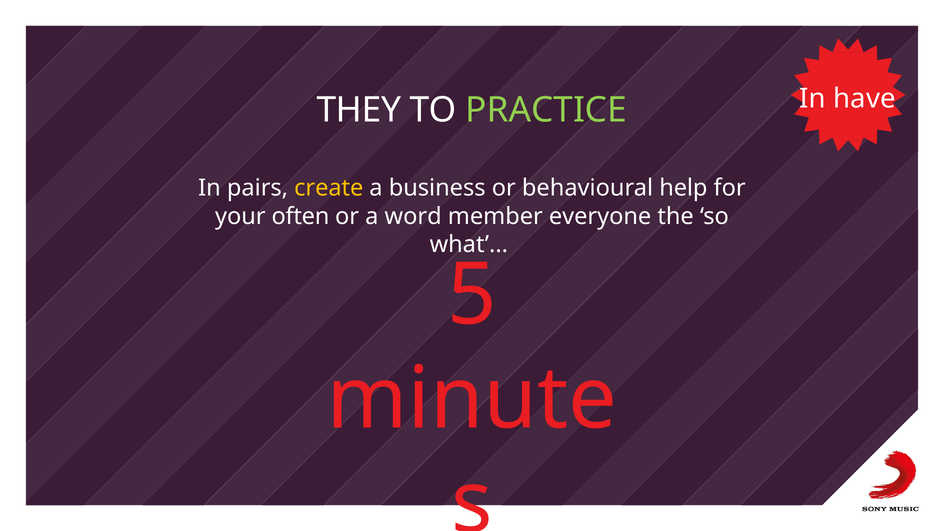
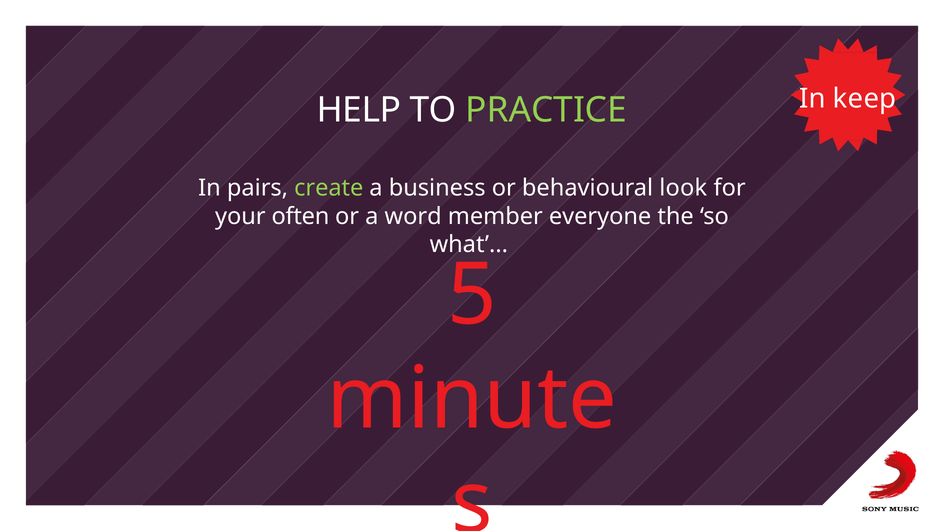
have: have -> keep
THEY: THEY -> HELP
create colour: yellow -> light green
help: help -> look
